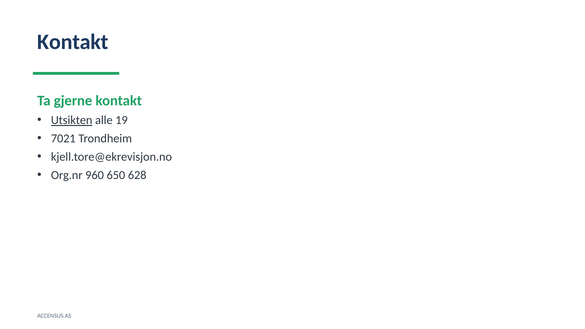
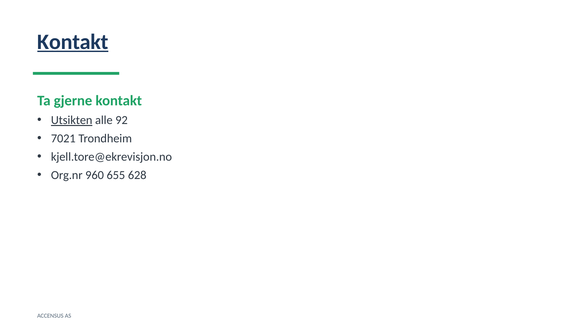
Kontakt at (73, 42) underline: none -> present
19: 19 -> 92
650: 650 -> 655
